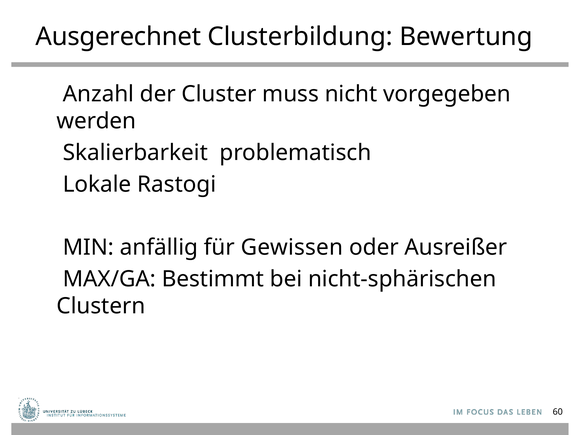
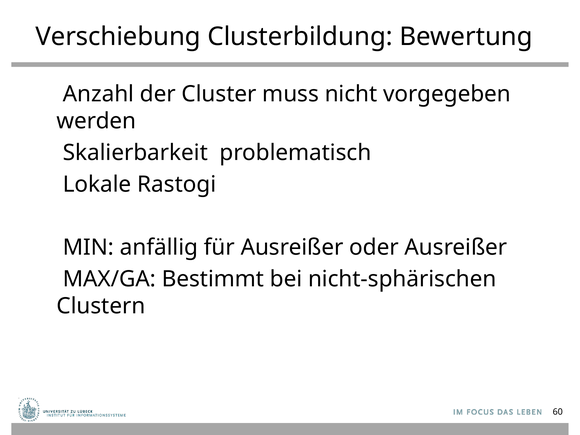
Ausgerechnet: Ausgerechnet -> Verschiebung
für Gewissen: Gewissen -> Ausreißer
